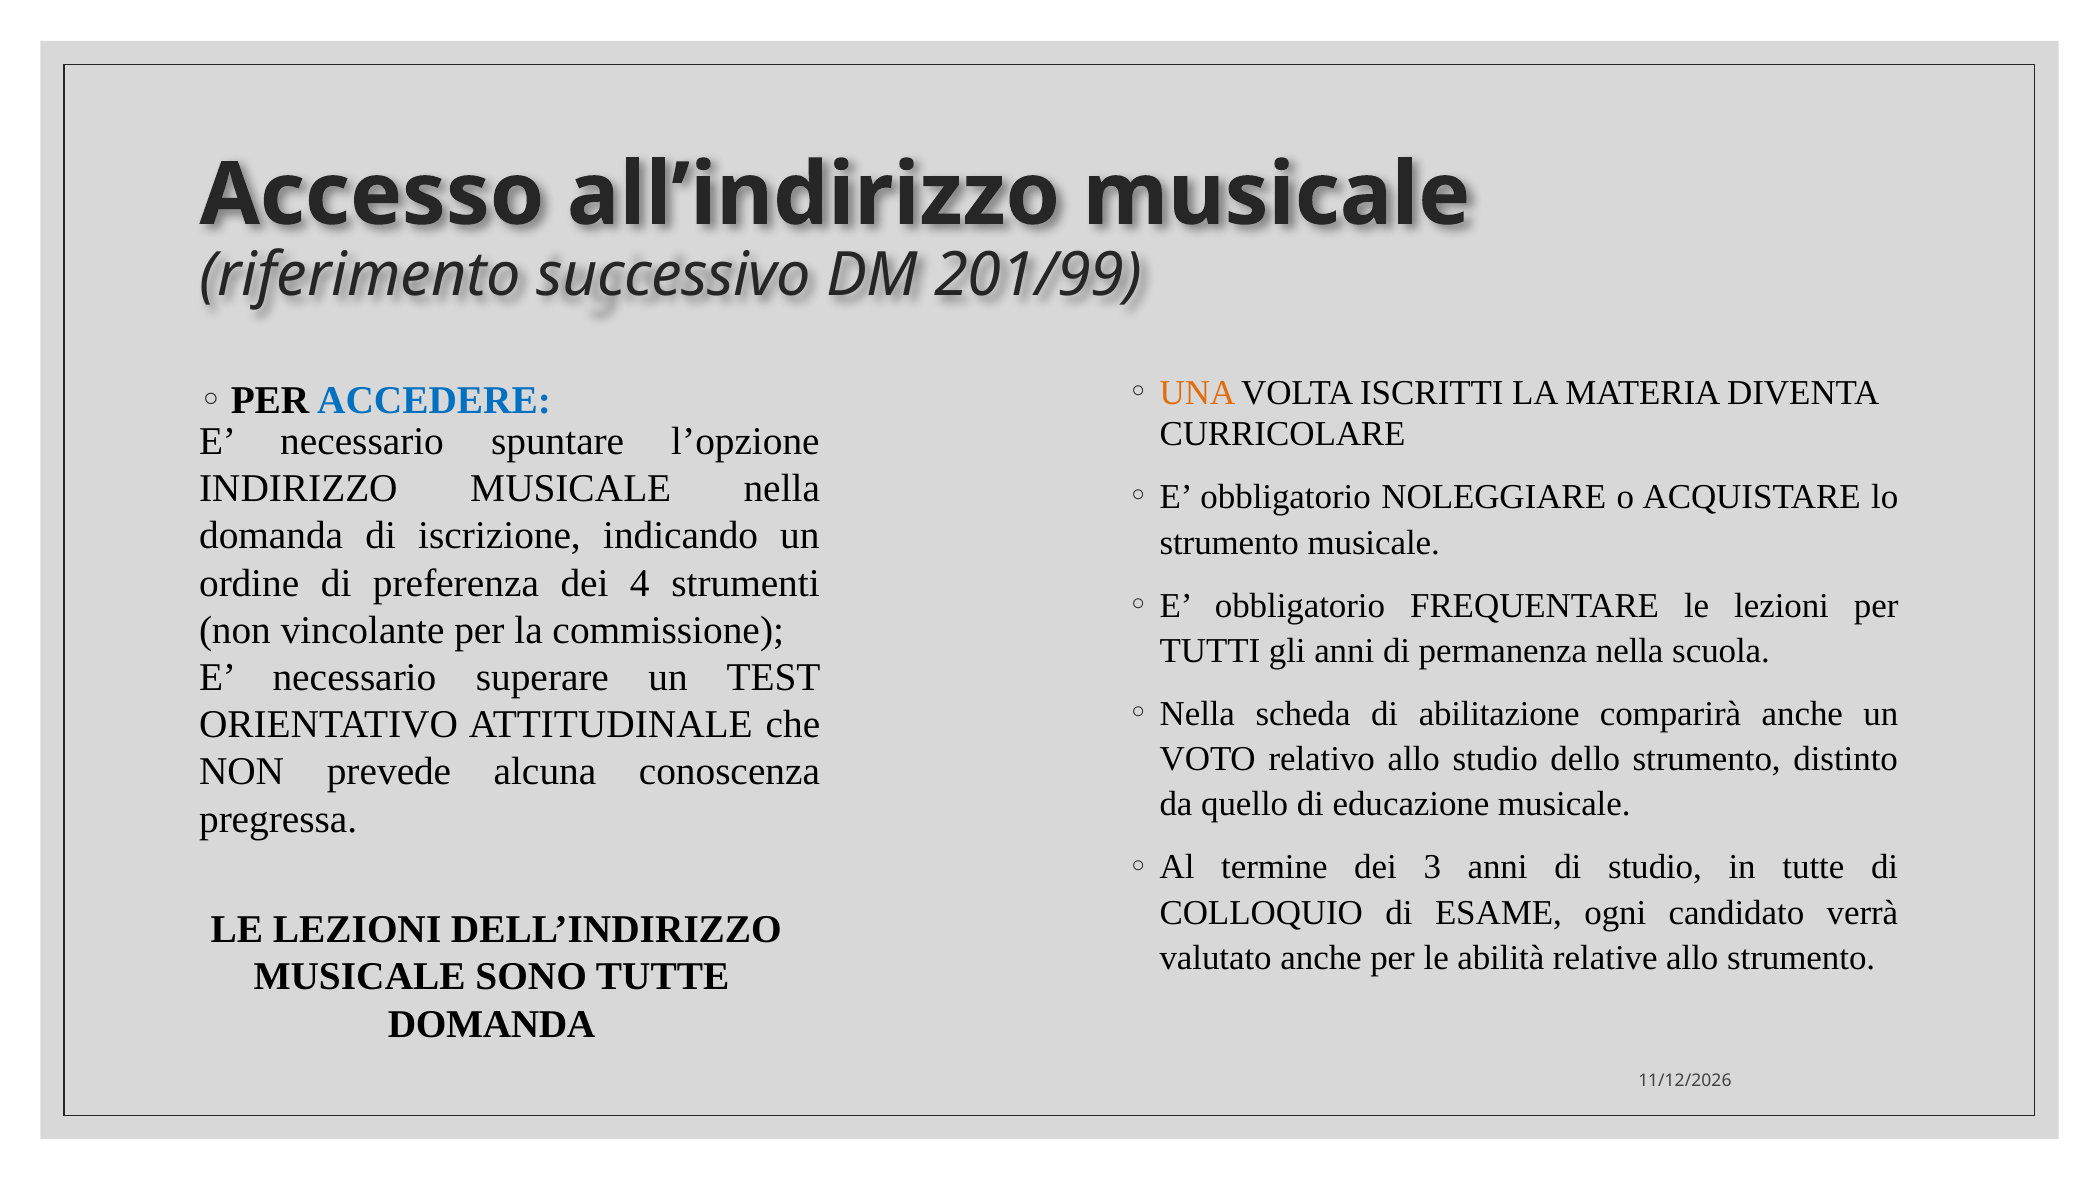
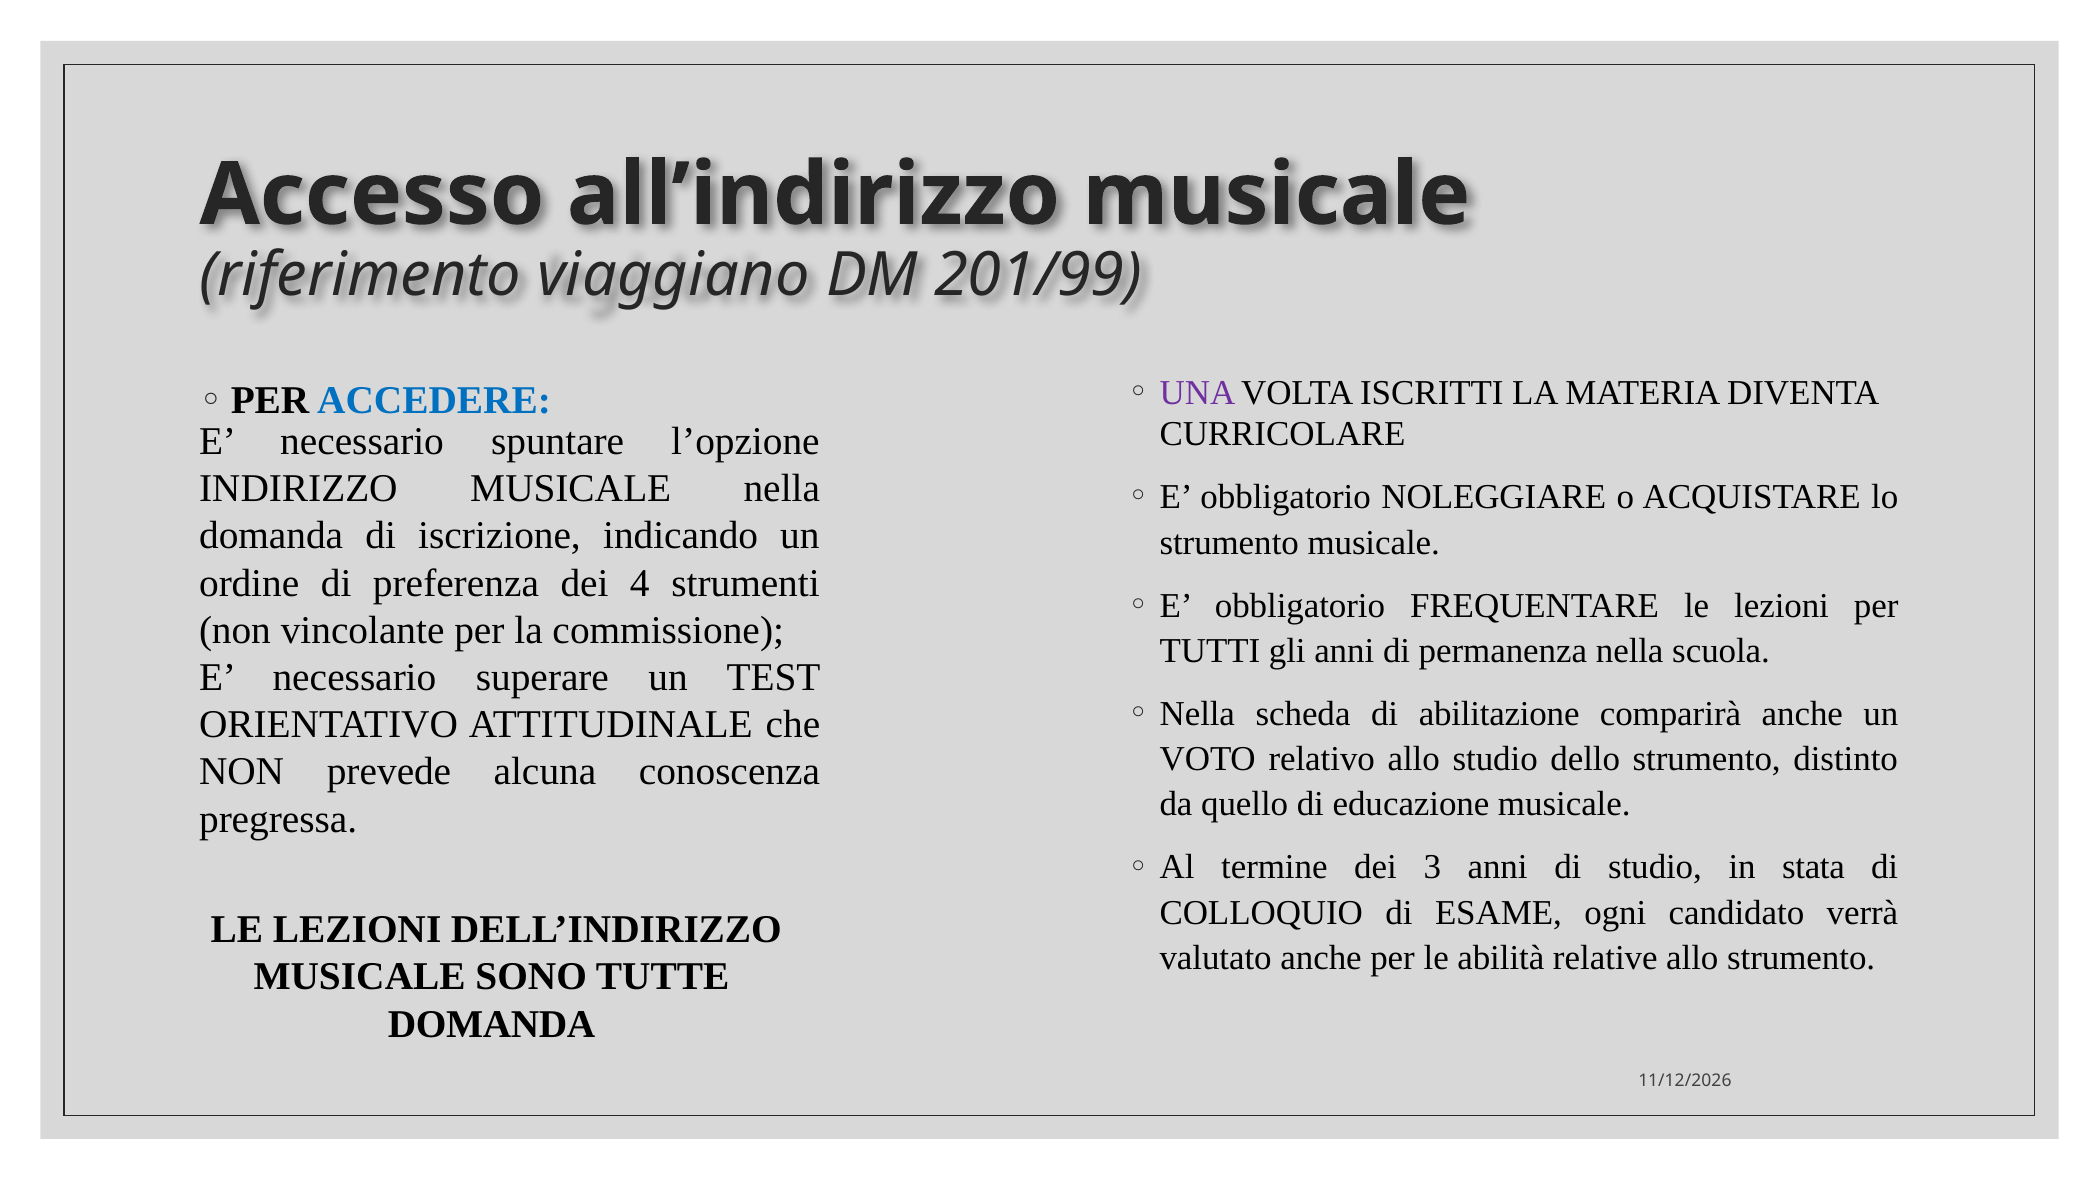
successivo: successivo -> viaggiano
UNA colour: orange -> purple
in tutte: tutte -> stata
